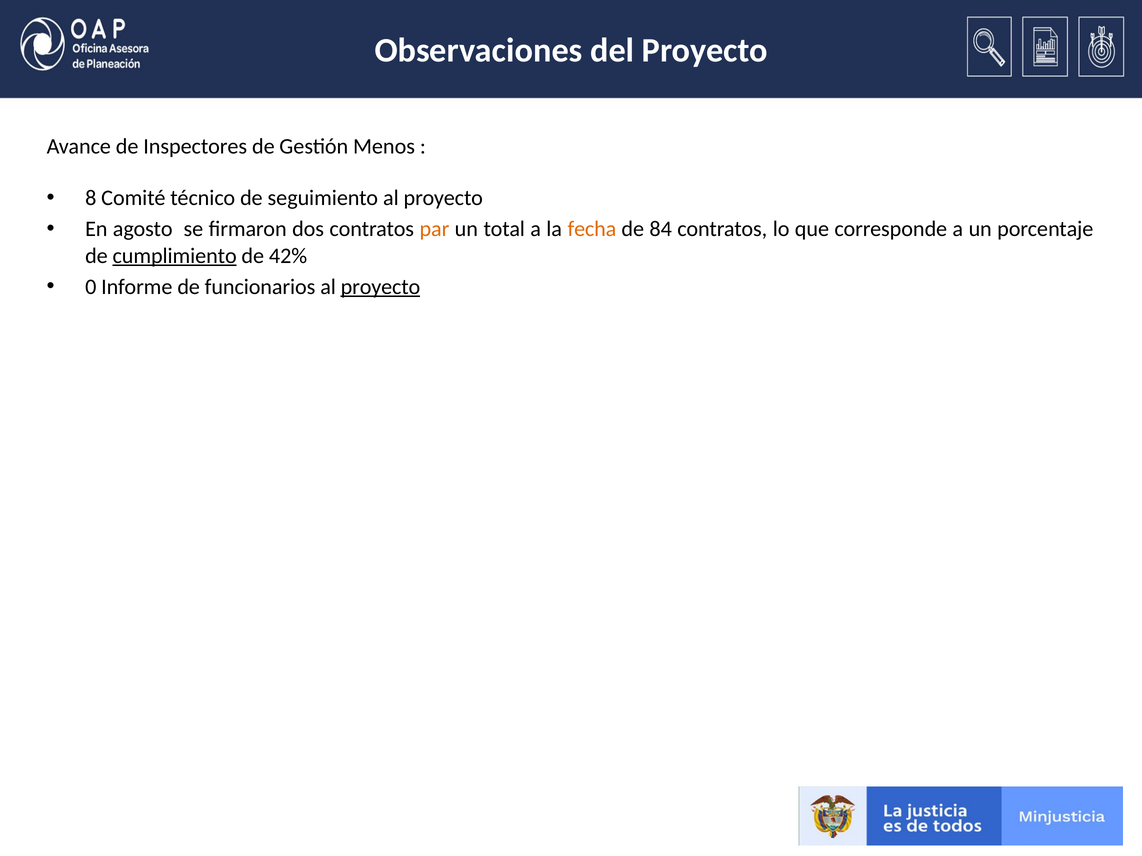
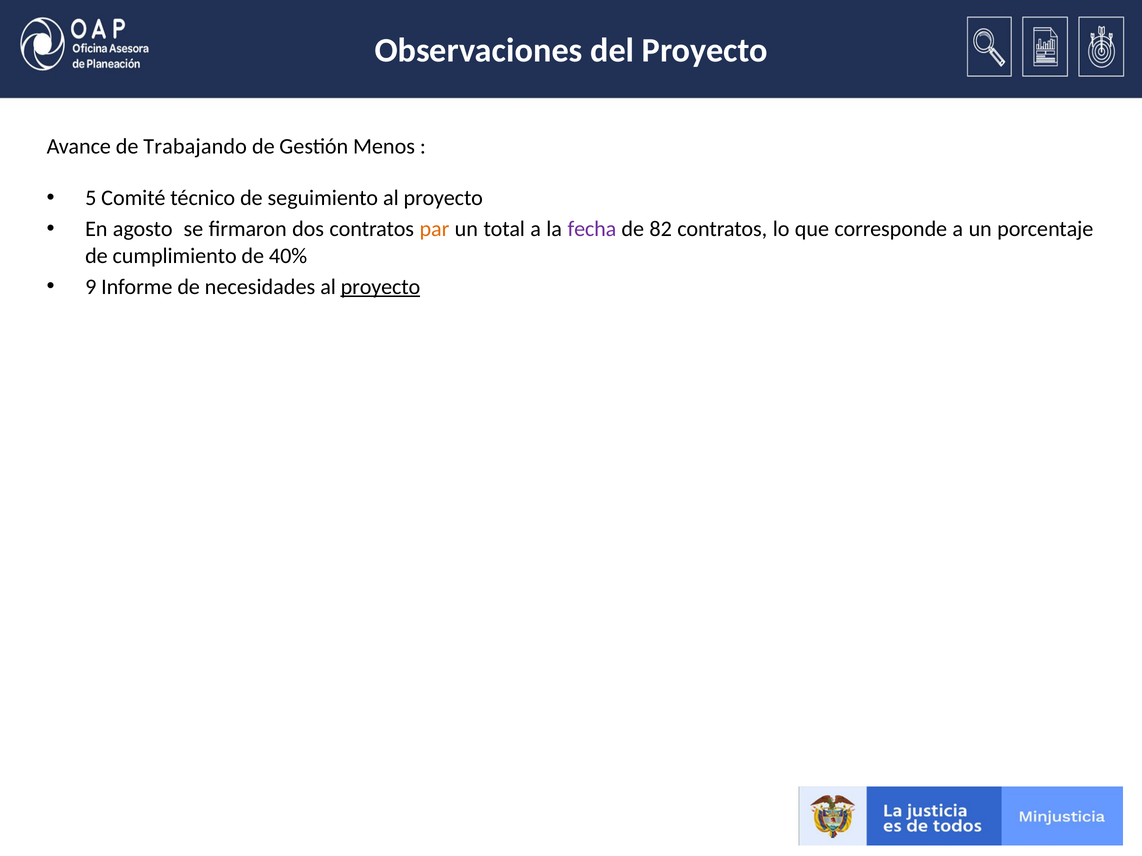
Inspectores: Inspectores -> Trabajando
8: 8 -> 5
fecha colour: orange -> purple
84: 84 -> 82
cumplimiento underline: present -> none
42%: 42% -> 40%
0: 0 -> 9
funcionarios: funcionarios -> necesidades
